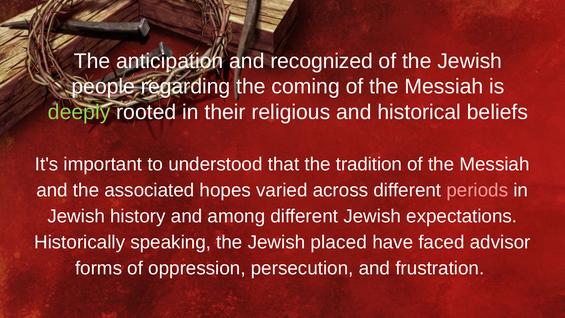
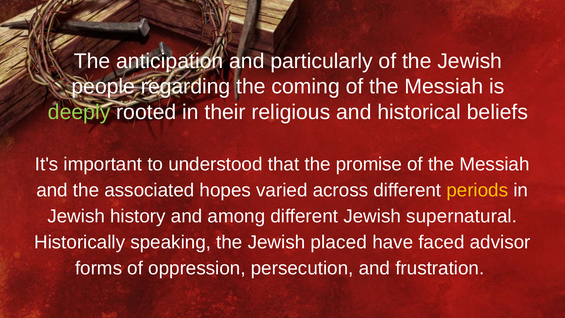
recognized: recognized -> particularly
tradition: tradition -> promise
periods colour: pink -> yellow
expectations: expectations -> supernatural
